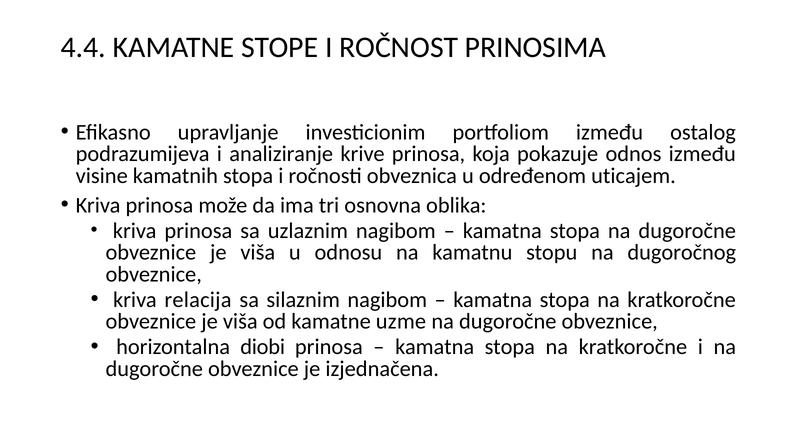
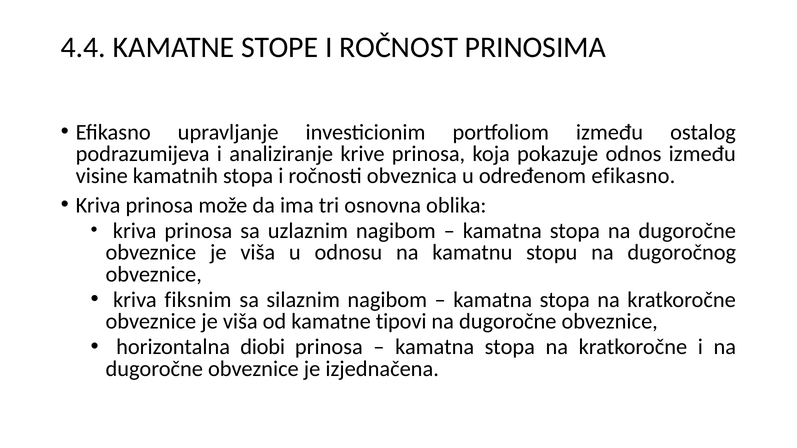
određenom uticajem: uticajem -> efikasno
relacija: relacija -> fiksnim
uzme: uzme -> tipovi
